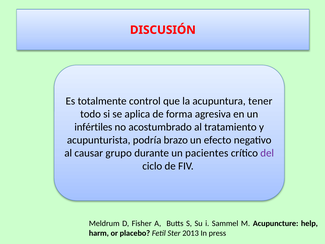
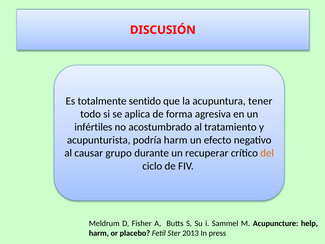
control: control -> sentido
podría brazo: brazo -> harm
pacientes: pacientes -> recuperar
del colour: purple -> orange
